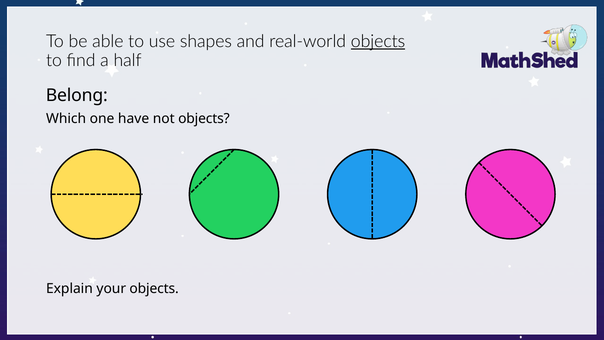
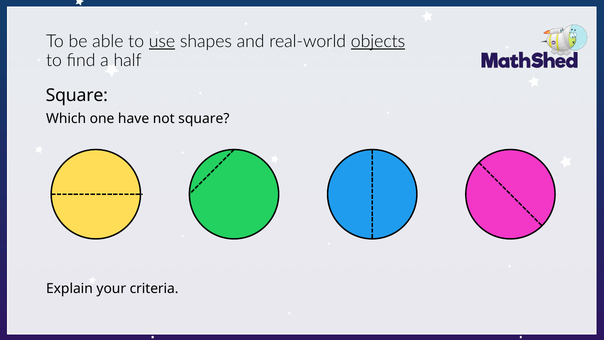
use underline: none -> present
Belong at (77, 95): Belong -> Square
not objects: objects -> square
your objects: objects -> criteria
